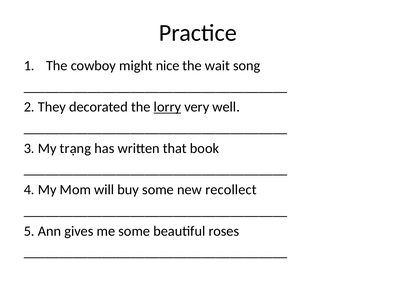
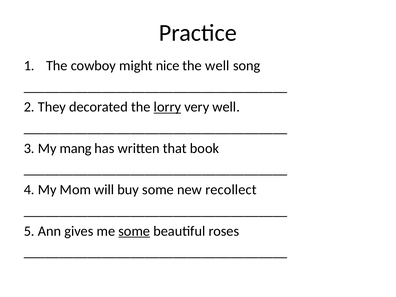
the wait: wait -> well
trạng: trạng -> mang
some at (134, 231) underline: none -> present
